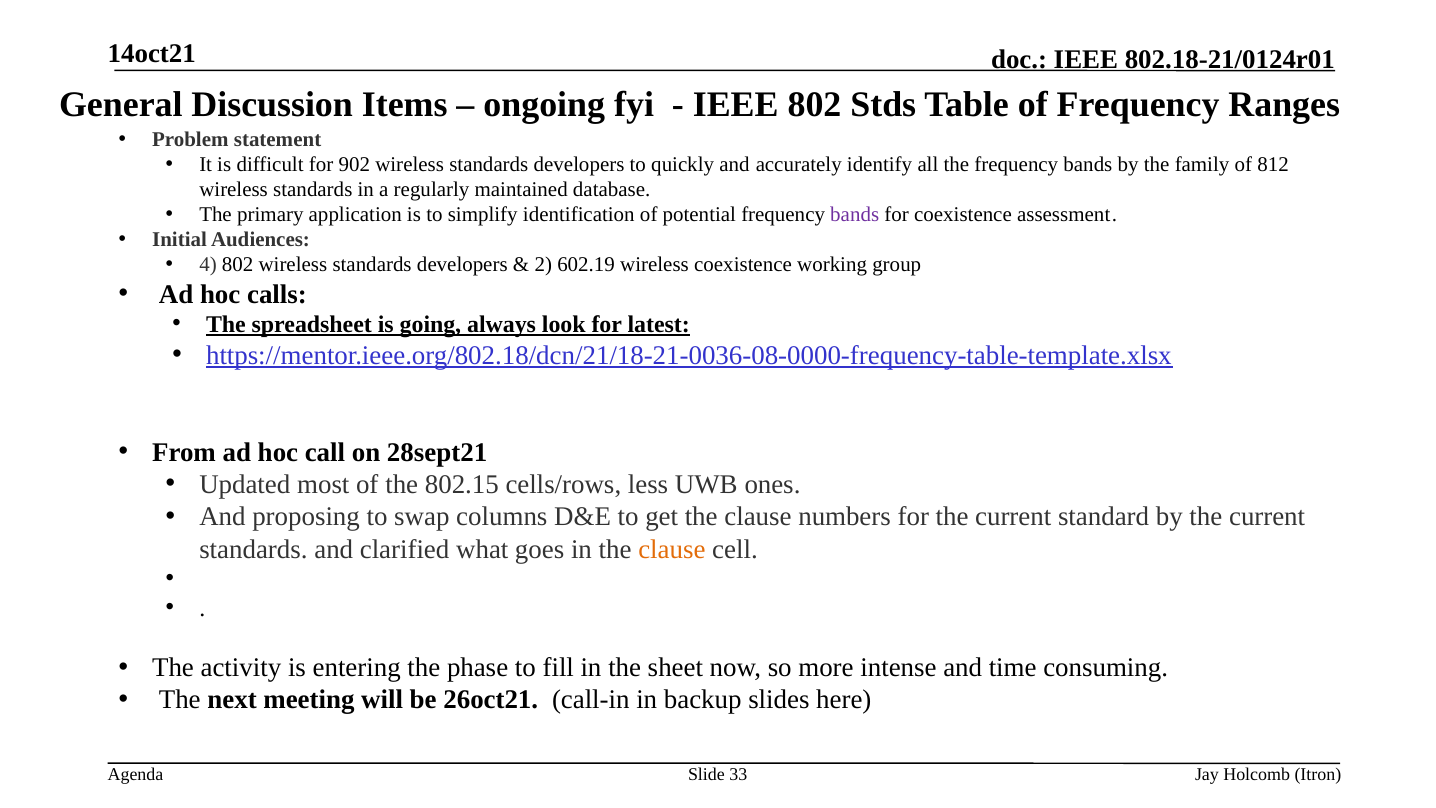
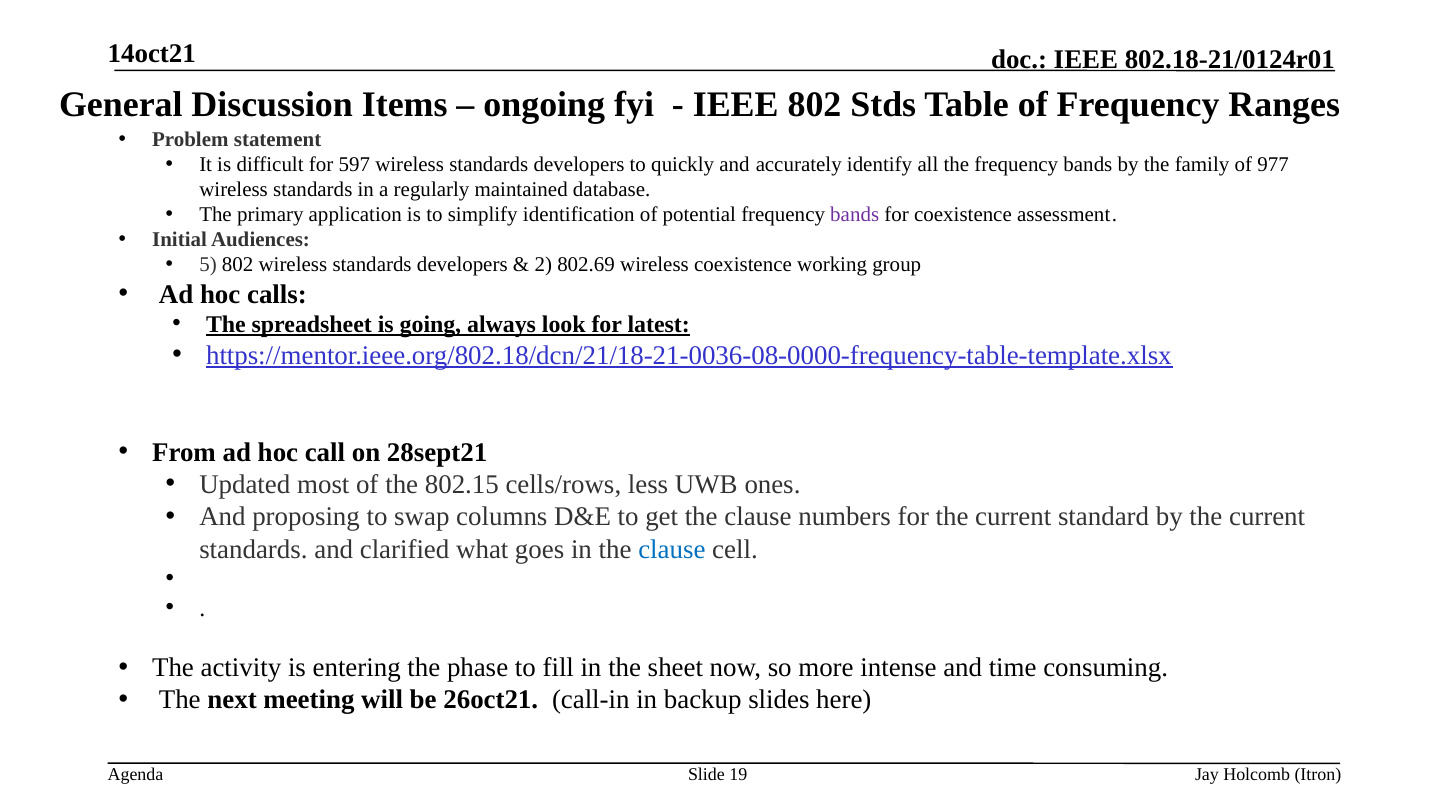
902: 902 -> 597
812: 812 -> 977
4: 4 -> 5
602.19: 602.19 -> 802.69
clause at (672, 549) colour: orange -> blue
33: 33 -> 19
